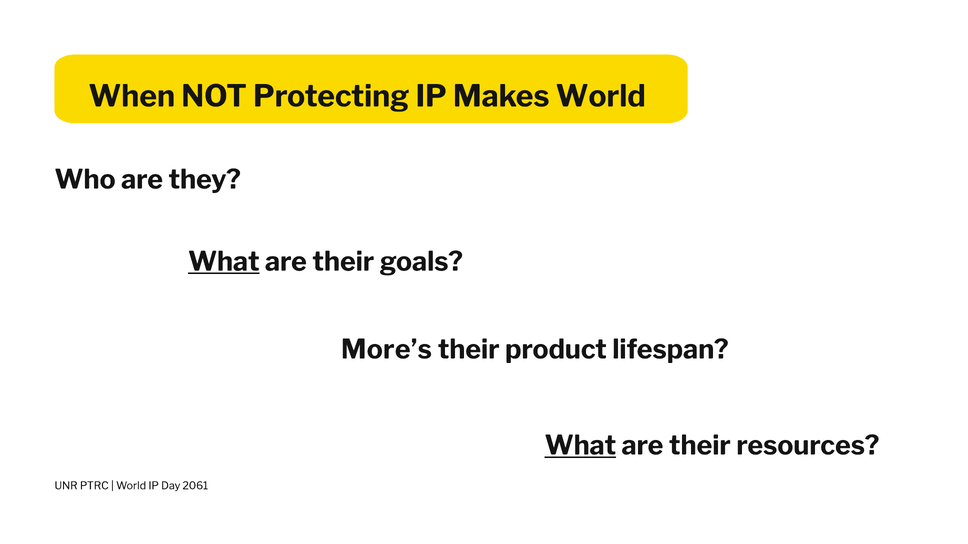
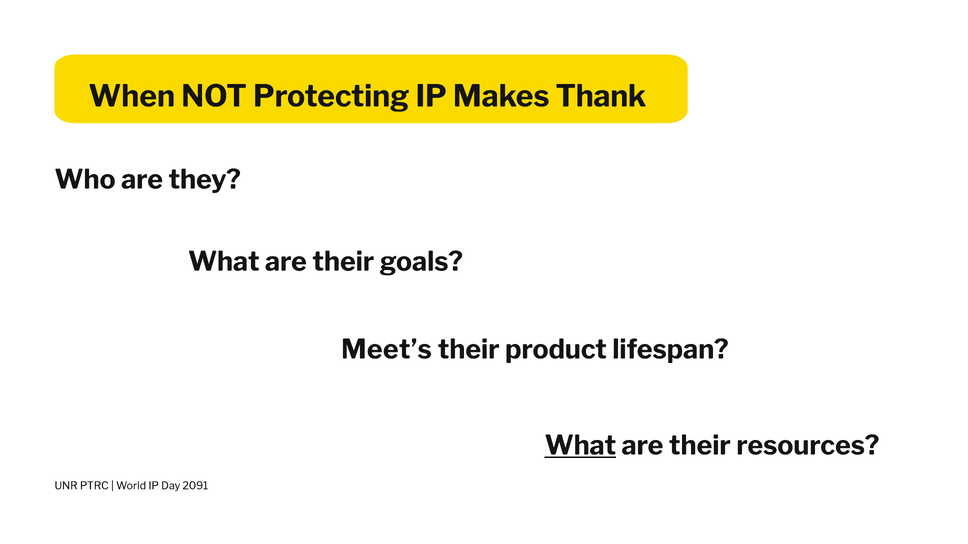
Makes World: World -> Thank
What at (224, 262) underline: present -> none
More’s: More’s -> Meet’s
2061: 2061 -> 2091
